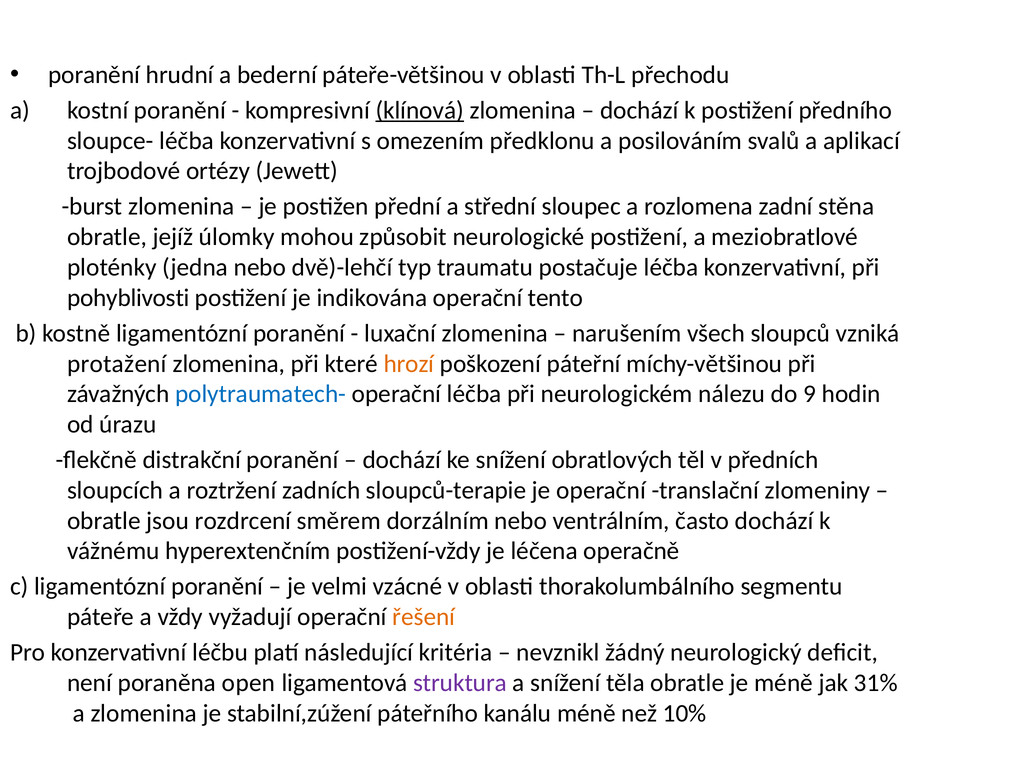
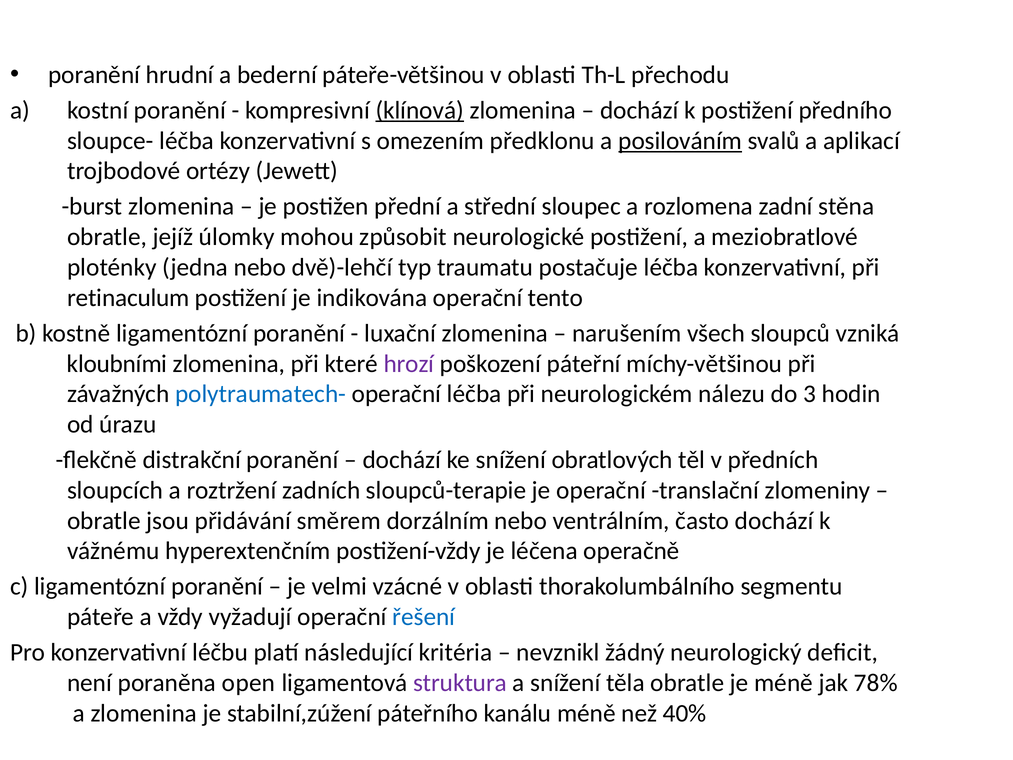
posilováním underline: none -> present
pohyblivosti: pohyblivosti -> retinaculum
protažení: protažení -> kloubními
hrozí colour: orange -> purple
9: 9 -> 3
rozdrcení: rozdrcení -> přidávání
řešení colour: orange -> blue
31%: 31% -> 78%
10%: 10% -> 40%
